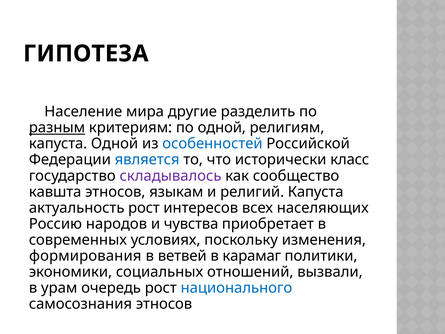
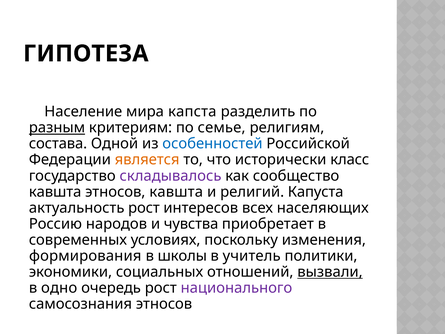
другие: другие -> капста
по одной: одной -> семье
капуста at (58, 144): капуста -> состава
является colour: blue -> orange
этносов языкам: языкам -> кавшта
ветвей: ветвей -> школы
карамаг: карамаг -> учитель
вызвали underline: none -> present
урам: урам -> одно
национального colour: blue -> purple
